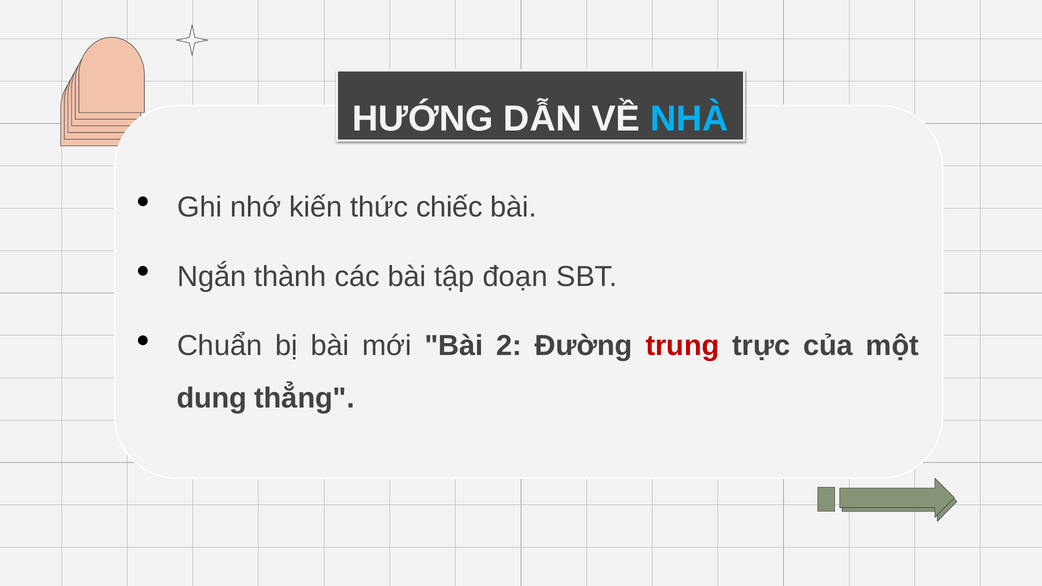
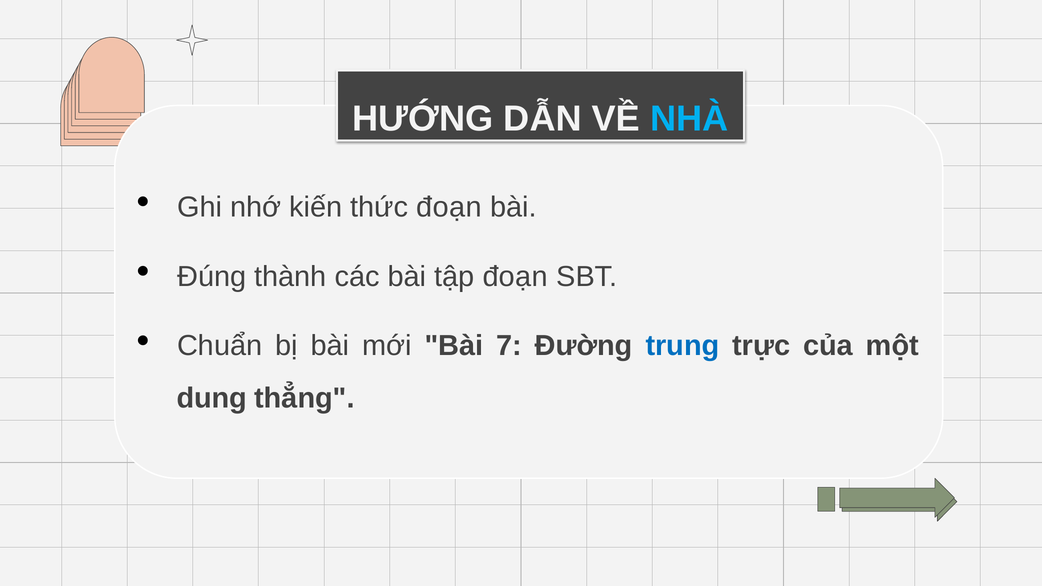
thức chiếc: chiếc -> đoạn
Ngắn: Ngắn -> Đúng
2: 2 -> 7
trung colour: red -> blue
